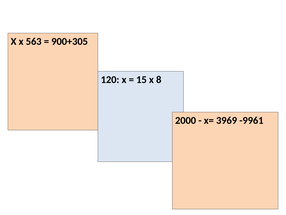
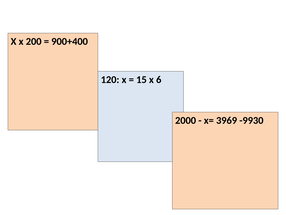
563: 563 -> 200
900+305: 900+305 -> 900+400
8: 8 -> 6
-9961: -9961 -> -9930
